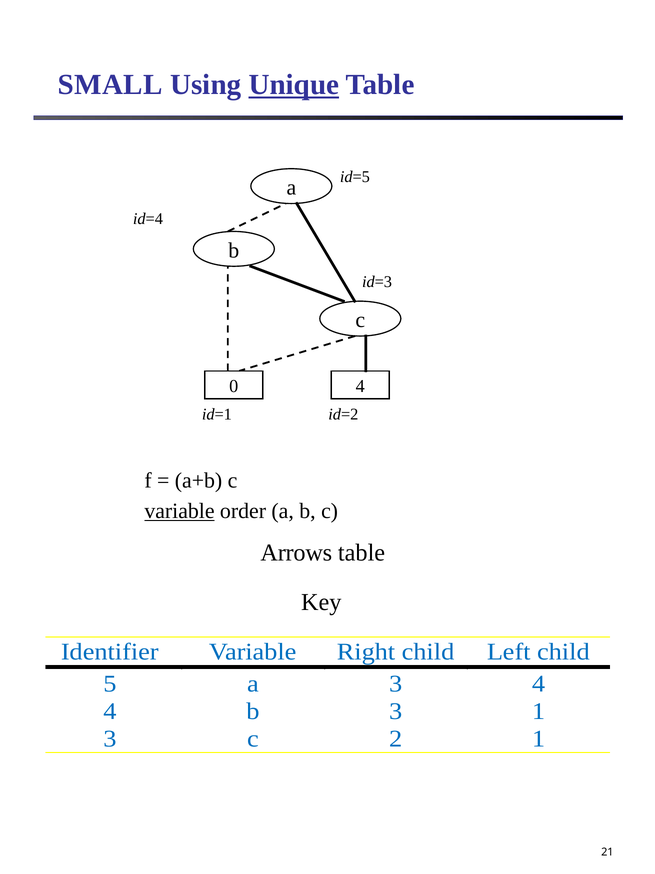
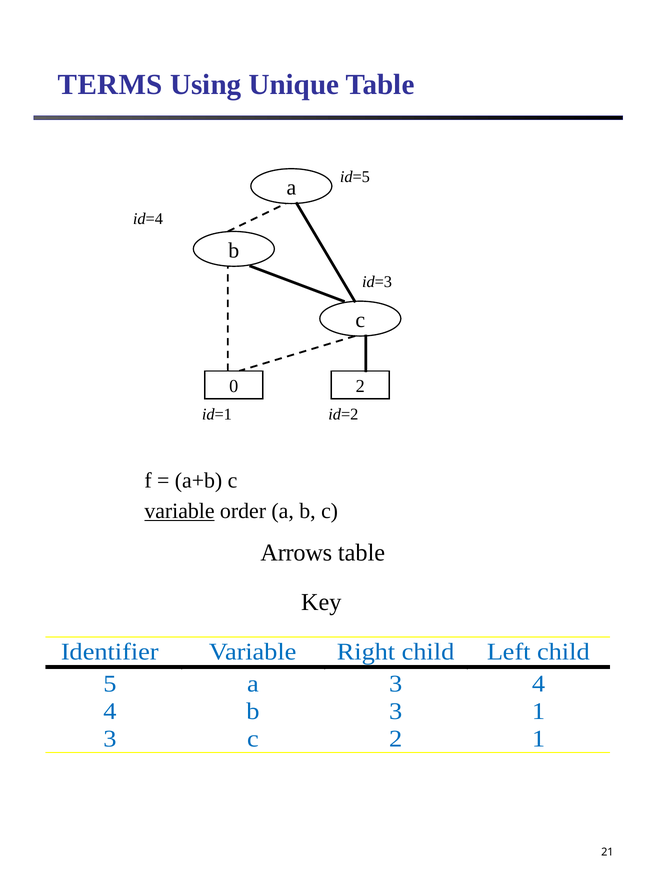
SMALL: SMALL -> TERMS
Unique underline: present -> none
0 4: 4 -> 2
